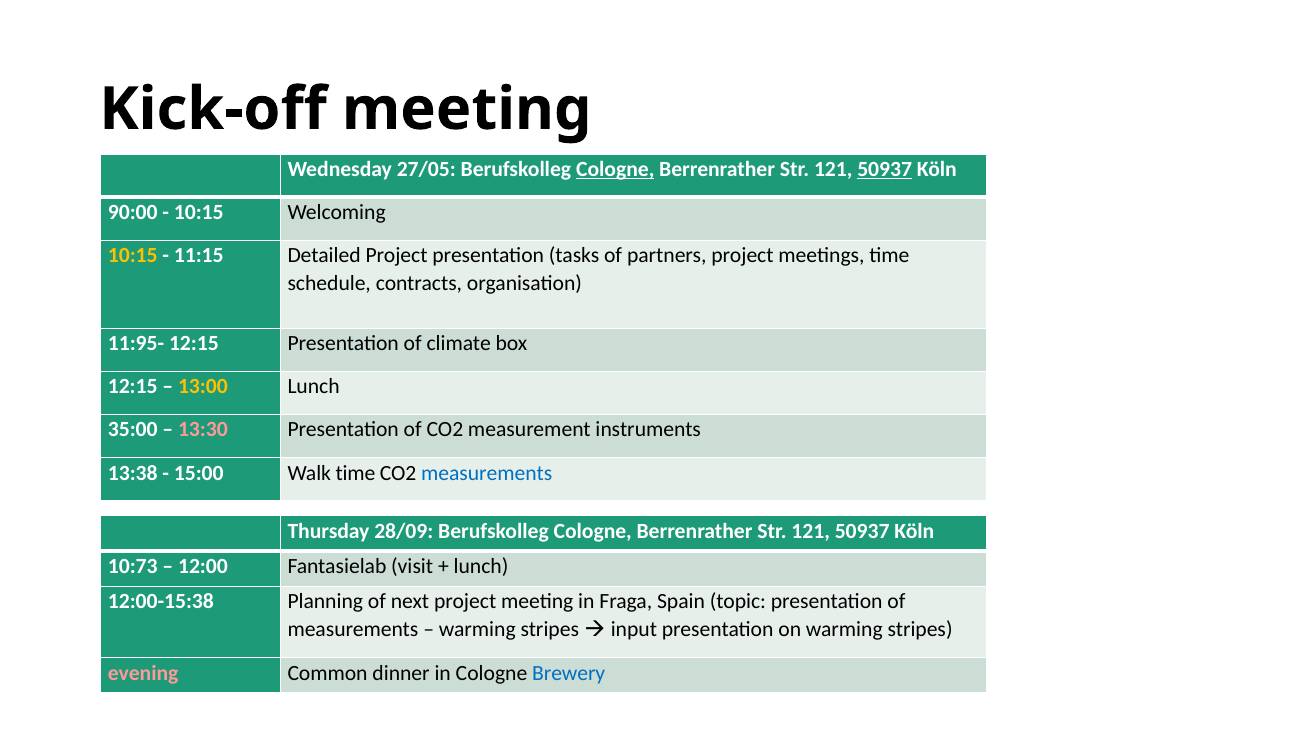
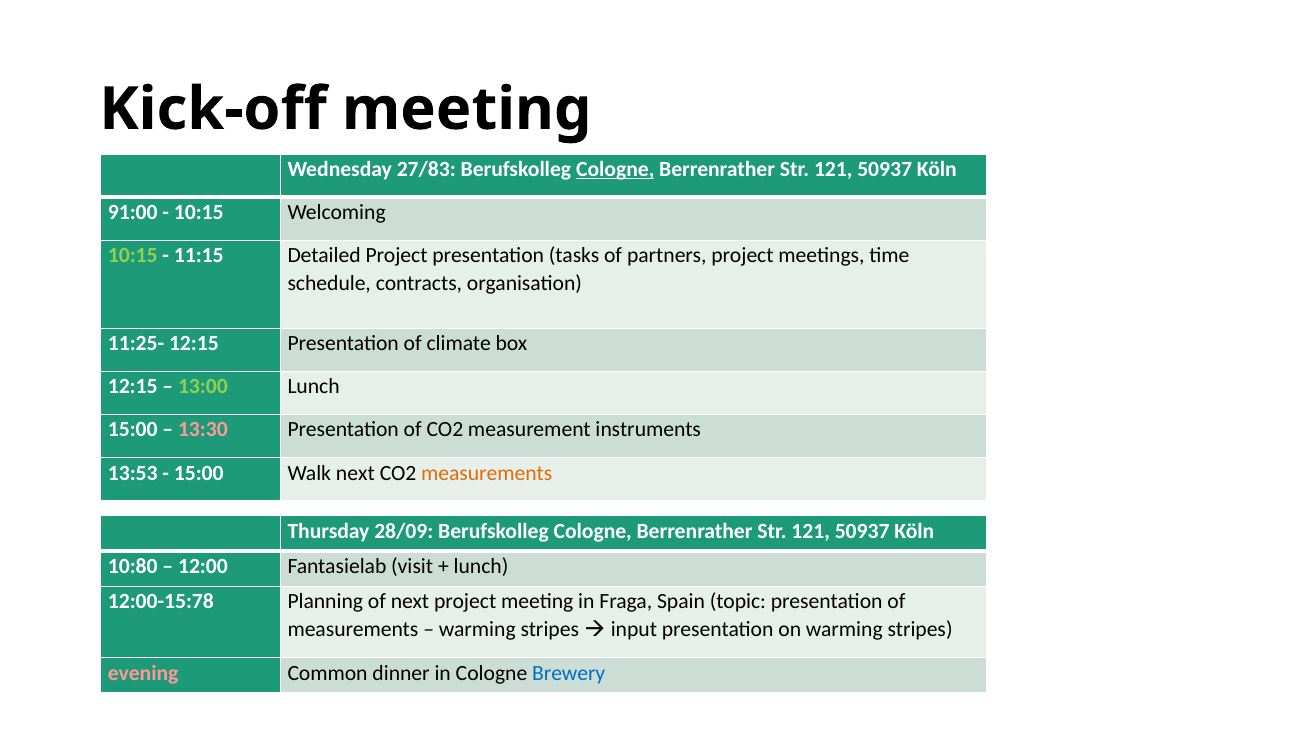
27/05: 27/05 -> 27/83
50937 at (885, 169) underline: present -> none
90:00: 90:00 -> 91:00
10:15 at (133, 255) colour: yellow -> light green
11:95-: 11:95- -> 11:25-
13:00 colour: yellow -> light green
35:00 at (133, 430): 35:00 -> 15:00
13:38: 13:38 -> 13:53
Walk time: time -> next
measurements at (487, 473) colour: blue -> orange
10:73: 10:73 -> 10:80
12:00-15:38: 12:00-15:38 -> 12:00-15:78
